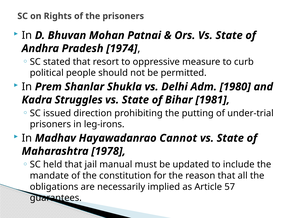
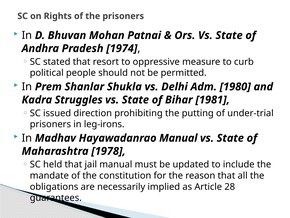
Hayawadanrao Cannot: Cannot -> Manual
57: 57 -> 28
